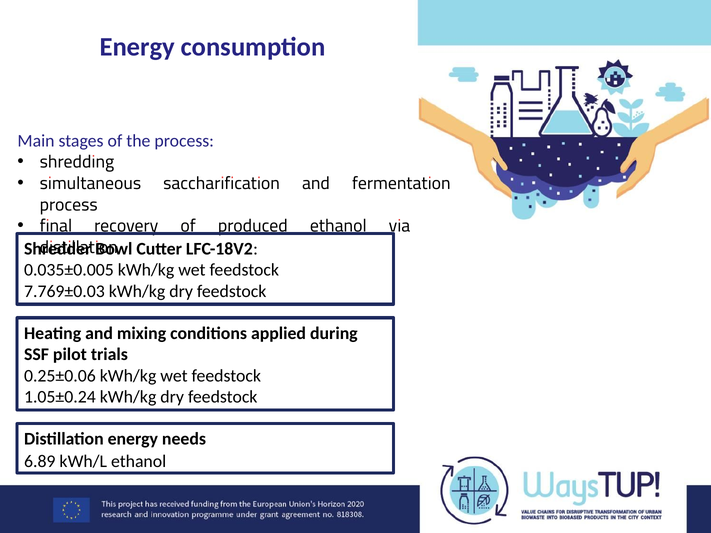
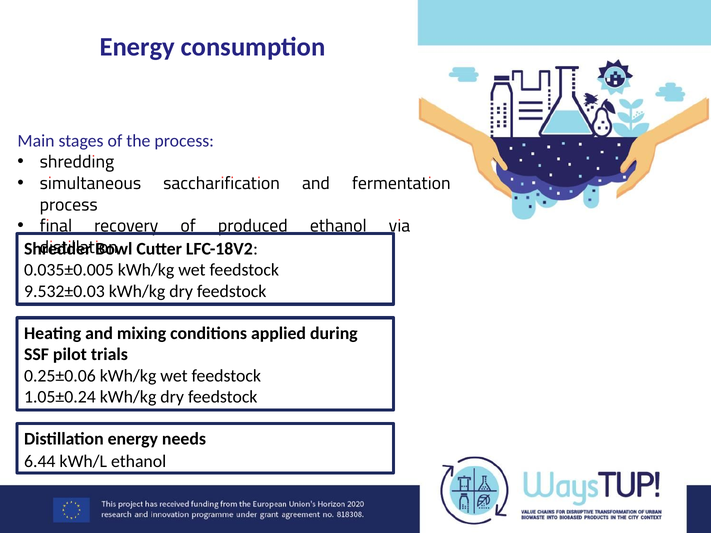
7.769±0.03: 7.769±0.03 -> 9.532±0.03
6.89: 6.89 -> 6.44
